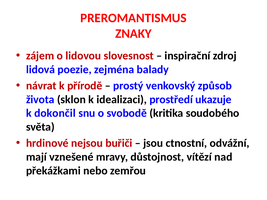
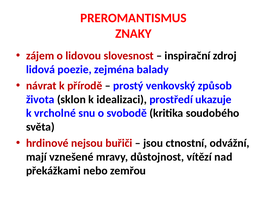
dokončil: dokončil -> vrcholné
